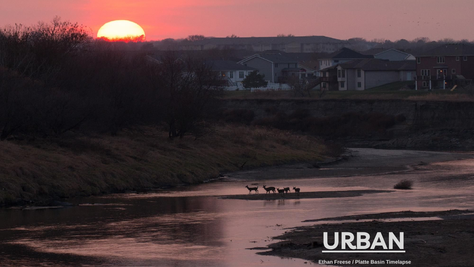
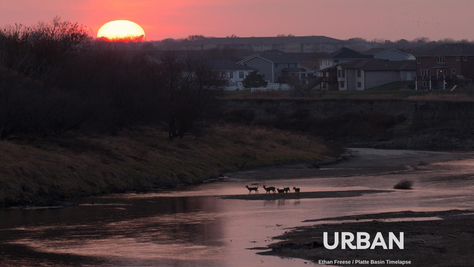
URBAN underline: present -> none
